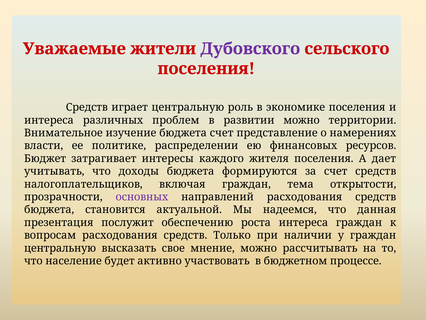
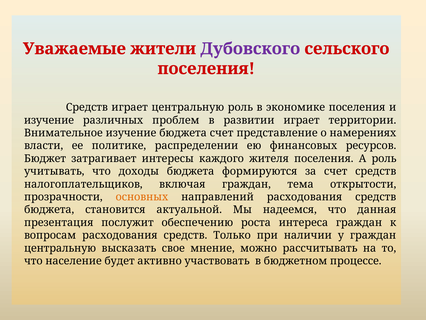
интереса at (49, 120): интереса -> изучение
развитии можно: можно -> играет
А дает: дает -> роль
основных colour: purple -> orange
